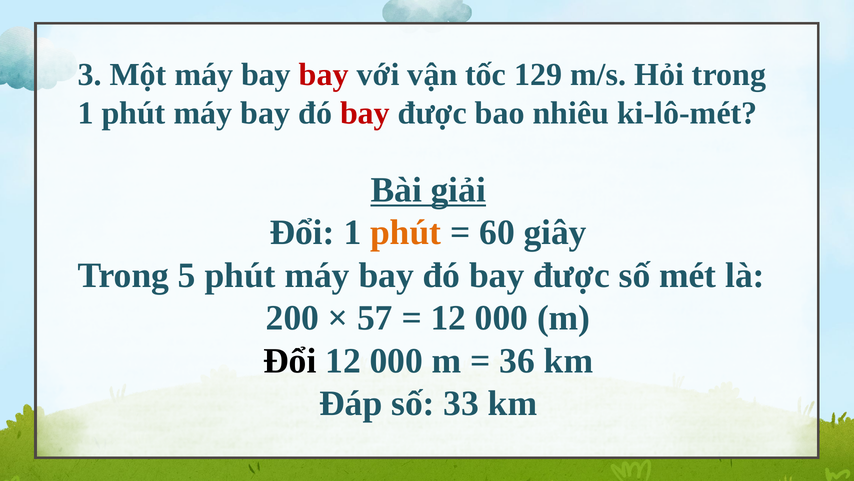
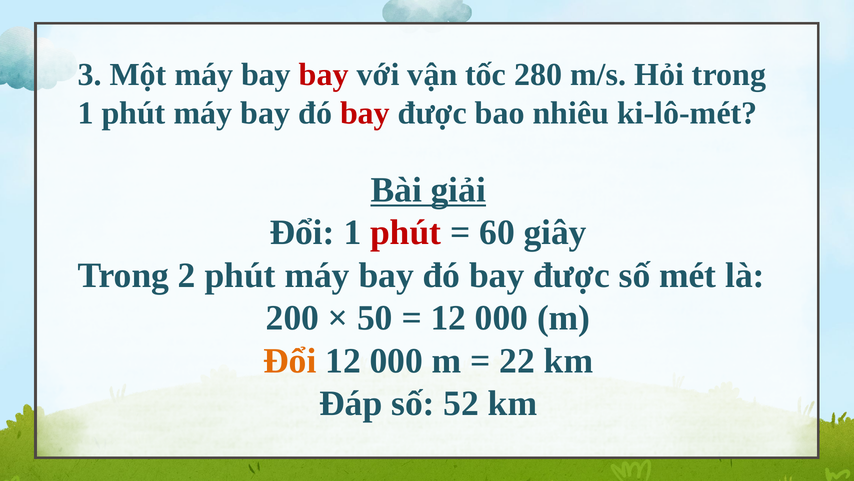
129: 129 -> 280
phút at (406, 232) colour: orange -> red
5: 5 -> 2
57: 57 -> 50
Đổi at (290, 360) colour: black -> orange
36: 36 -> 22
33: 33 -> 52
